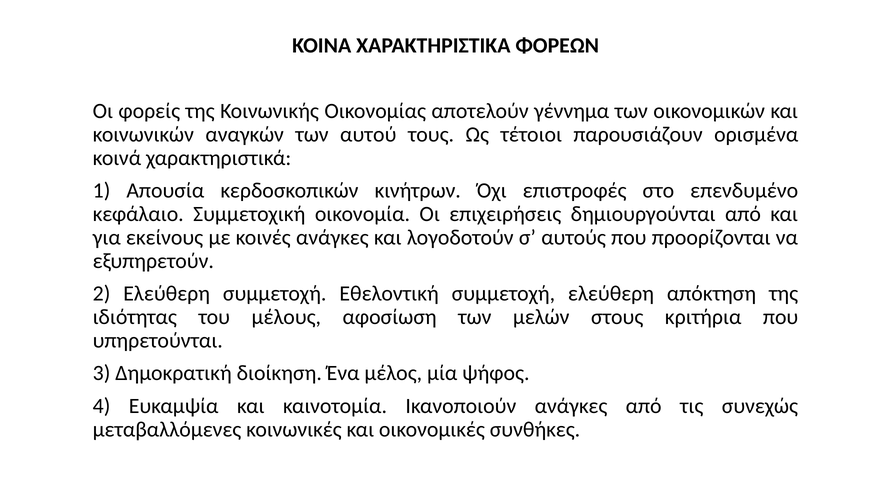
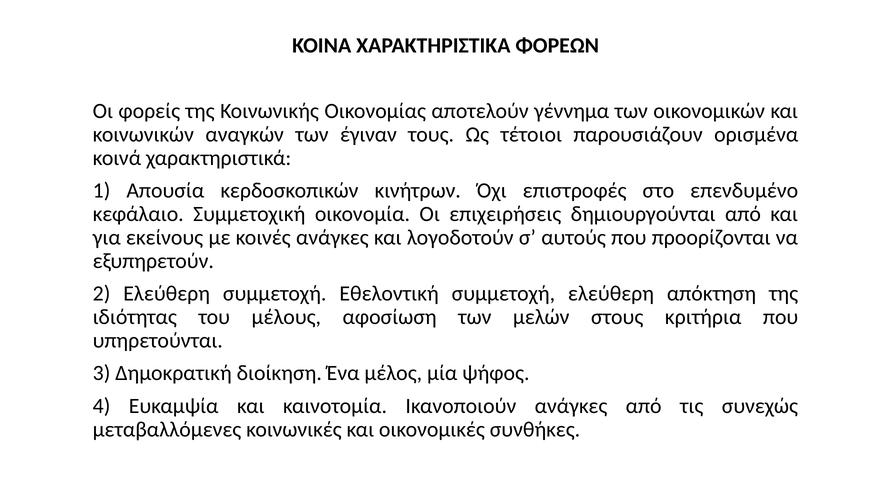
αυτού: αυτού -> έγιναν
